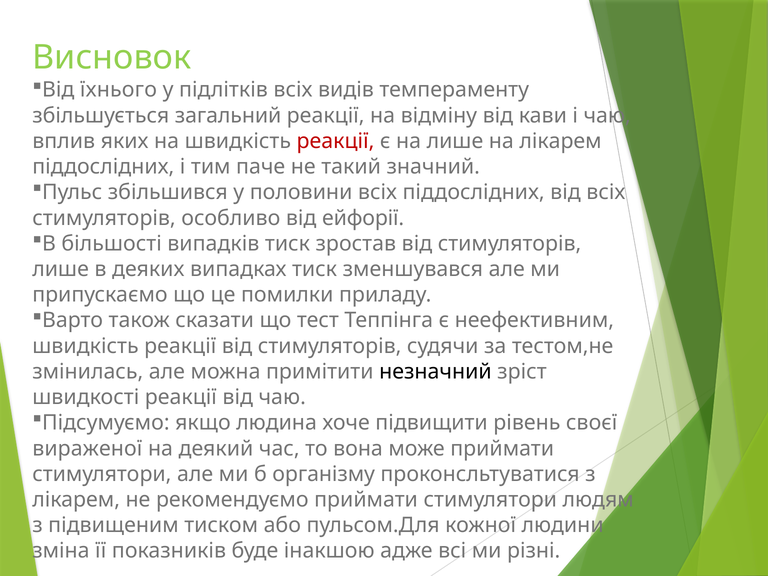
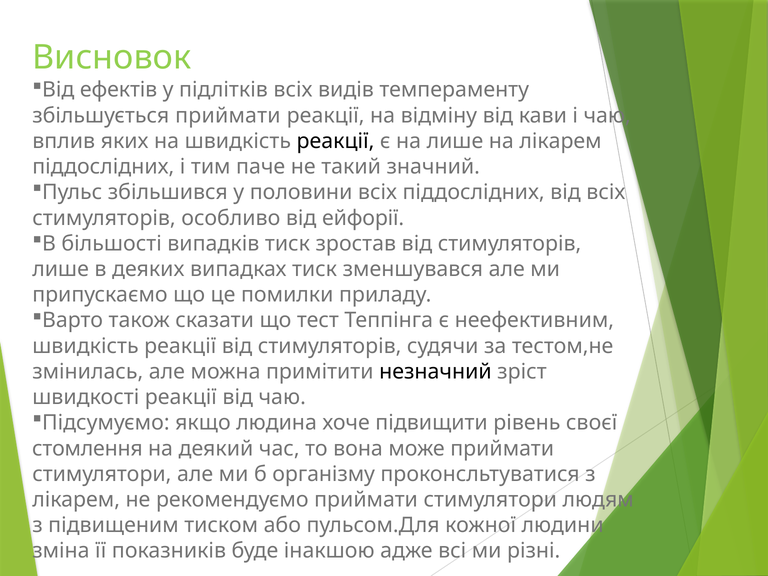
їхнього: їхнього -> ефектів
збільшується загальний: загальний -> приймати
реакції at (335, 141) colour: red -> black
вираженої: вираженої -> стомлення
